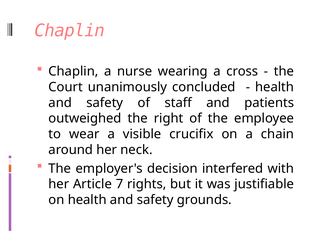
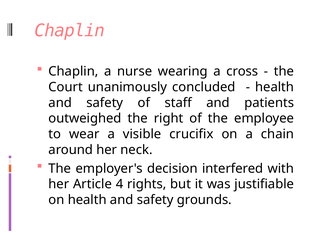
7: 7 -> 4
